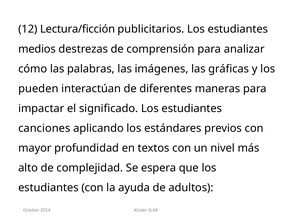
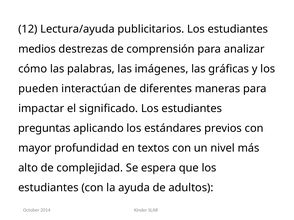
Lectura/ficción: Lectura/ficción -> Lectura/ayuda
canciones: canciones -> preguntas
